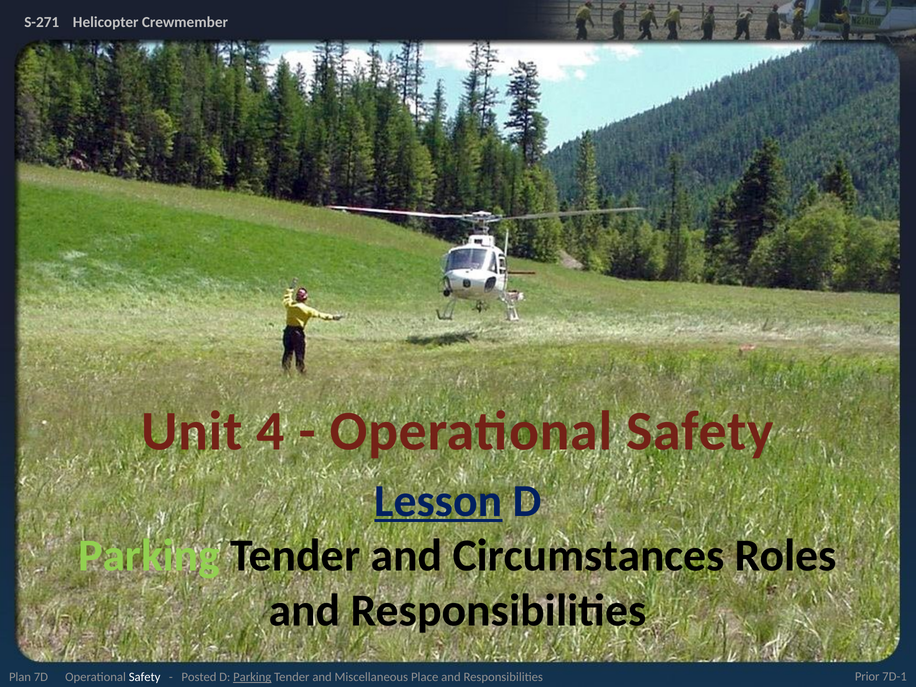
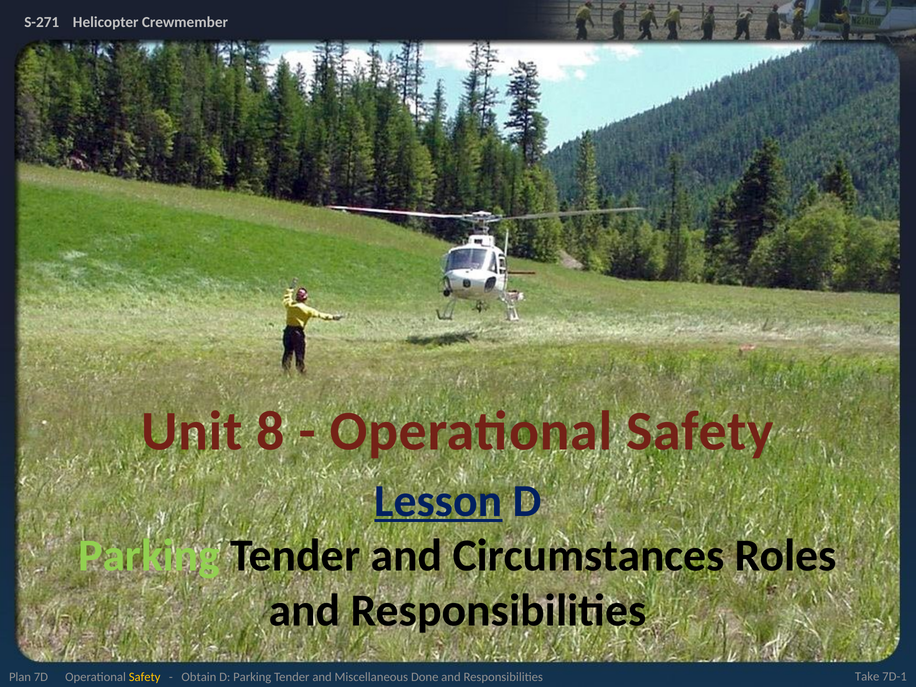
4: 4 -> 8
Prior: Prior -> Take
Safety at (145, 677) colour: white -> yellow
Posted: Posted -> Obtain
Parking at (252, 677) underline: present -> none
Place: Place -> Done
